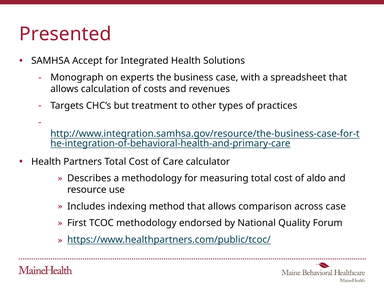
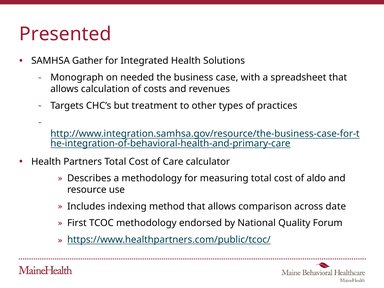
Accept: Accept -> Gather
experts: experts -> needed
across case: case -> date
